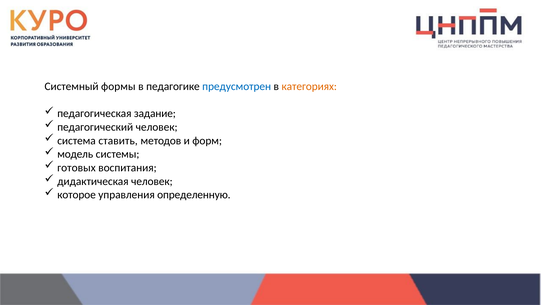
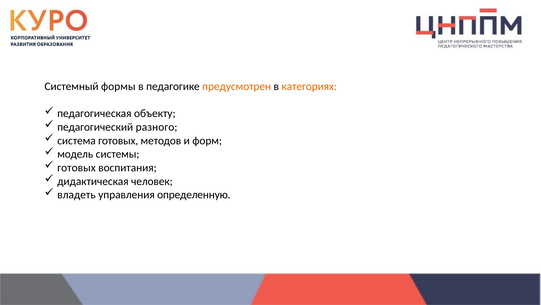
предусмотрен colour: blue -> orange
задание: задание -> объекту
педагогический человек: человек -> разного
система ставить: ставить -> готовых
которое: которое -> владеть
